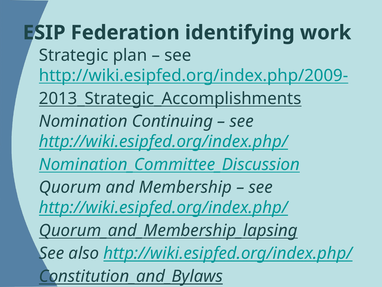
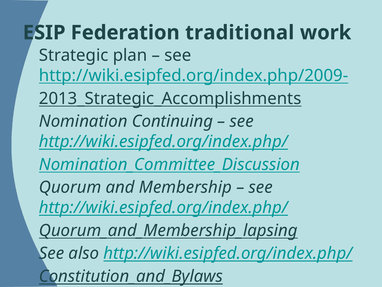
identifying: identifying -> traditional
